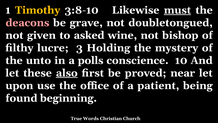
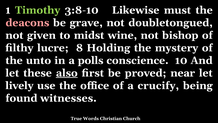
Timothy colour: yellow -> light green
must underline: present -> none
asked: asked -> midst
3: 3 -> 8
upon: upon -> lively
patient: patient -> crucify
beginning: beginning -> witnesses
